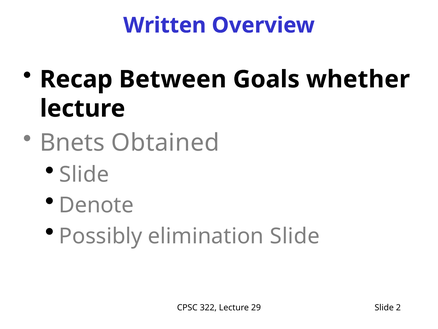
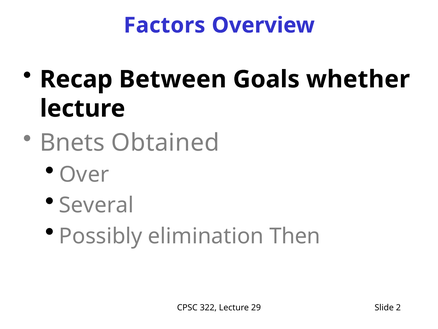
Written: Written -> Factors
Slide at (84, 174): Slide -> Over
Denote: Denote -> Several
elimination Slide: Slide -> Then
